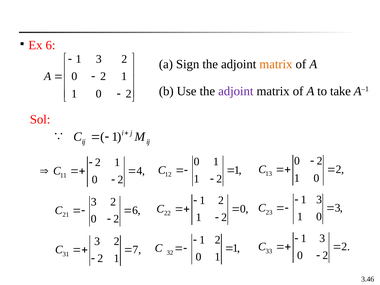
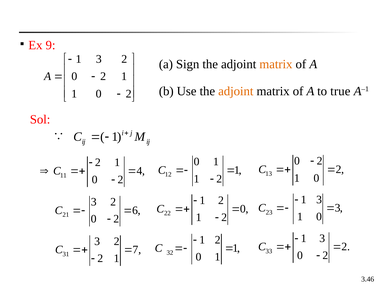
Ex 6: 6 -> 9
adjoint at (236, 91) colour: purple -> orange
take: take -> true
